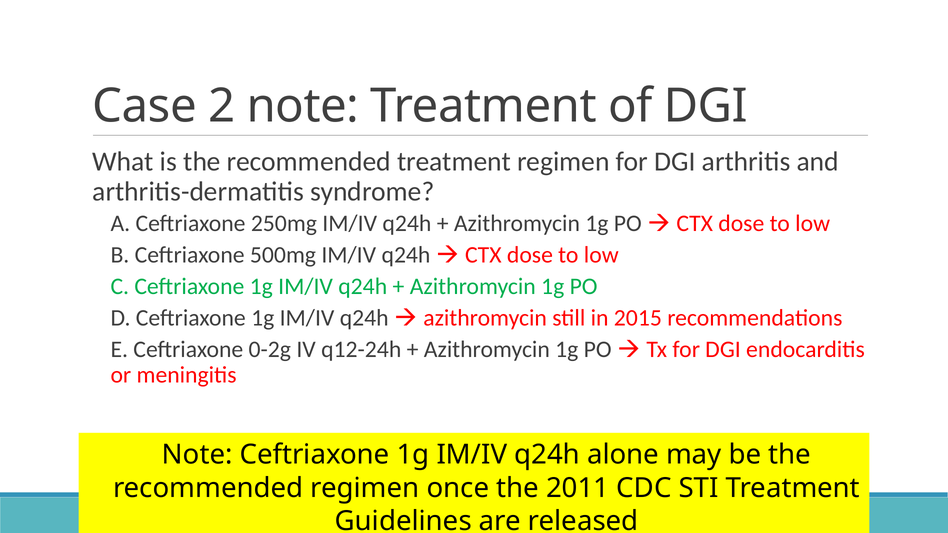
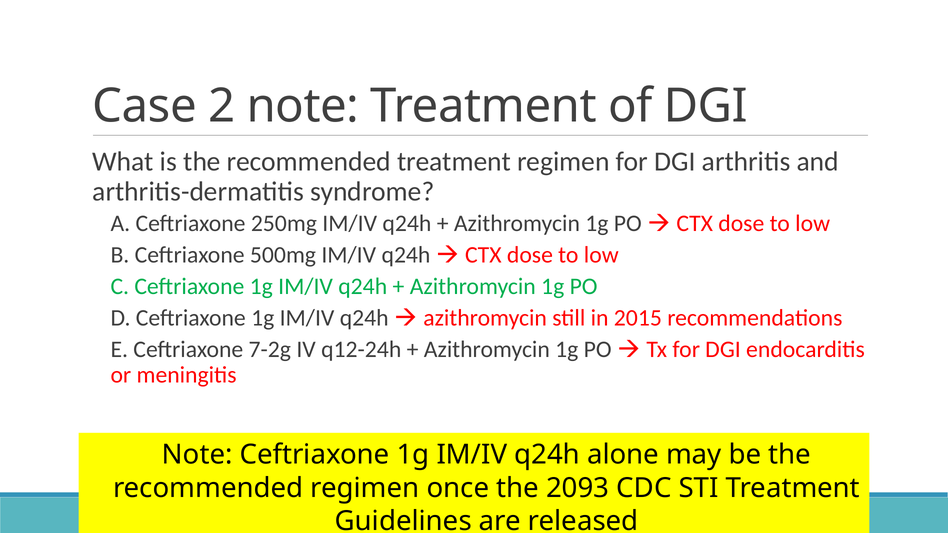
0-2g: 0-2g -> 7-2g
2011: 2011 -> 2093
